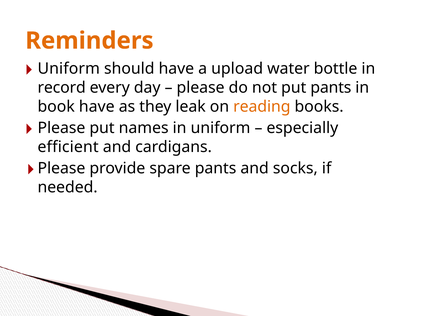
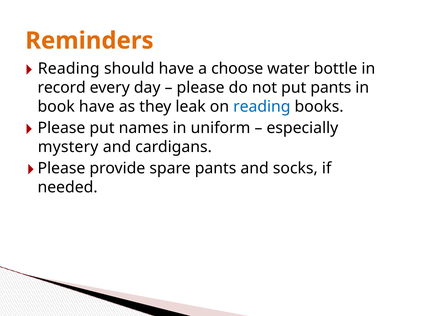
Uniform at (69, 69): Uniform -> Reading
upload: upload -> choose
reading at (262, 107) colour: orange -> blue
efficient: efficient -> mystery
